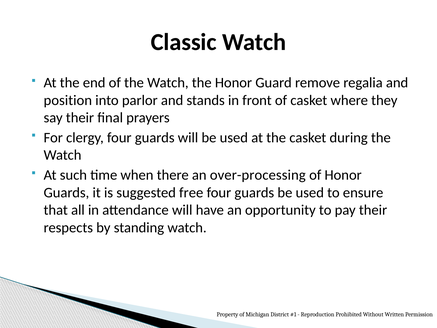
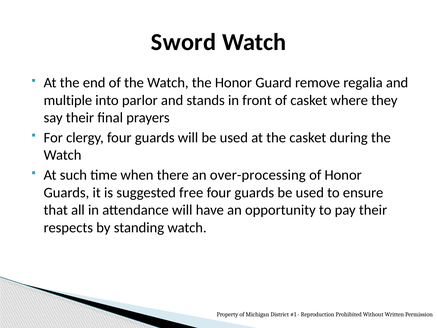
Classic: Classic -> Sword
position: position -> multiple
